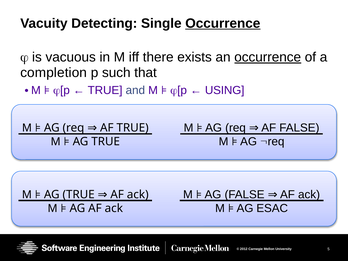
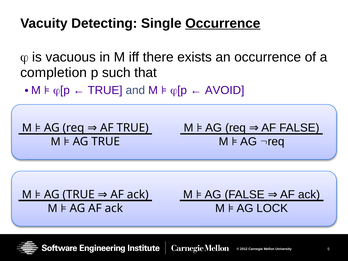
occurrence at (268, 57) underline: present -> none
USING: USING -> AVOID
ESAC: ESAC -> LOCK
